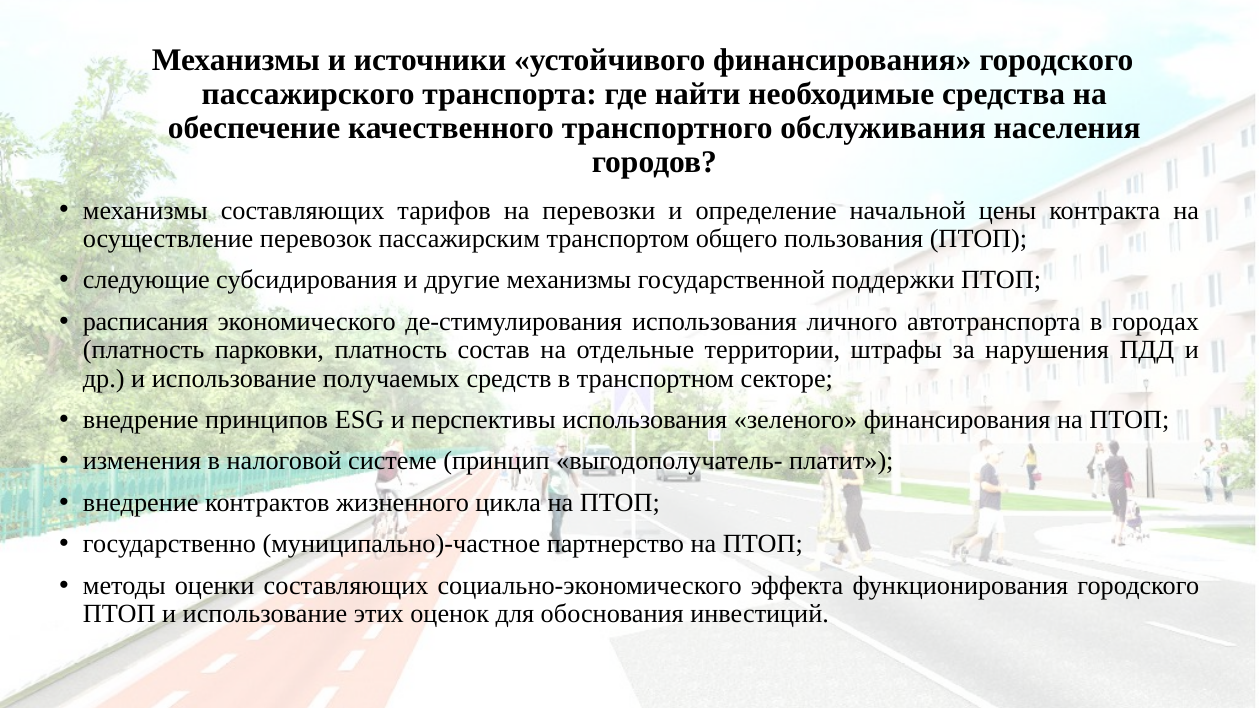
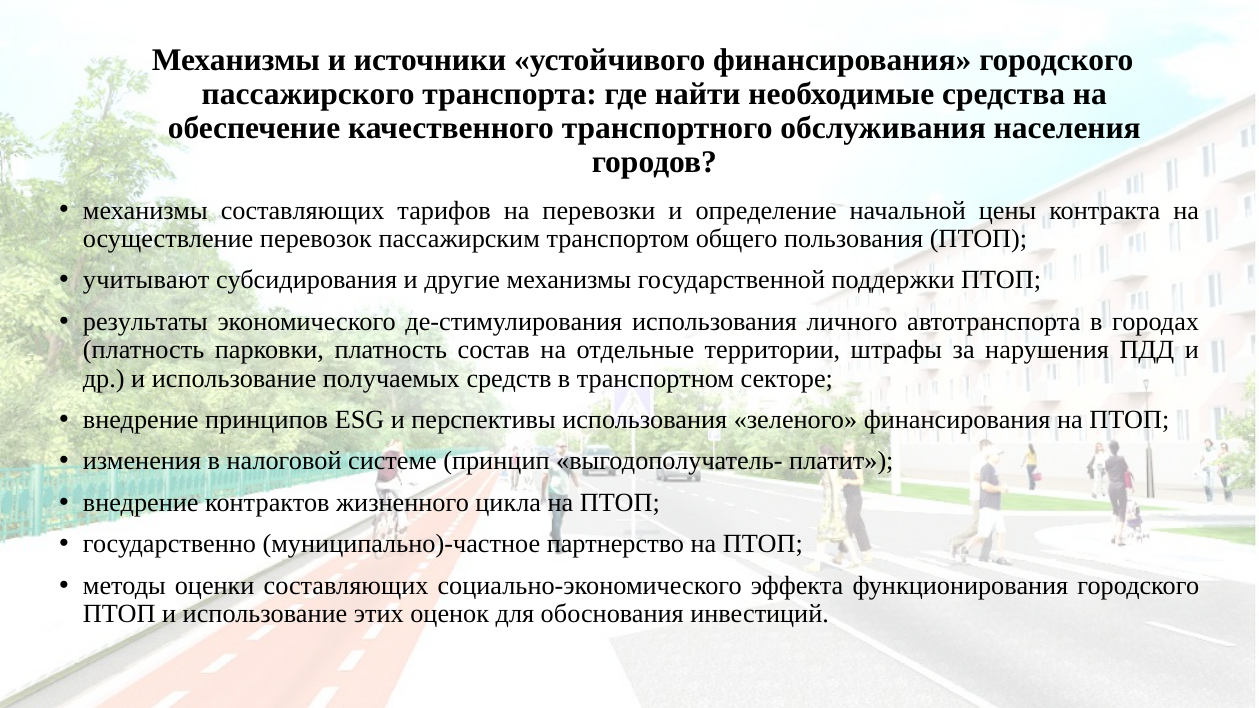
следующие: следующие -> учитывают
расписания: расписания -> результаты
